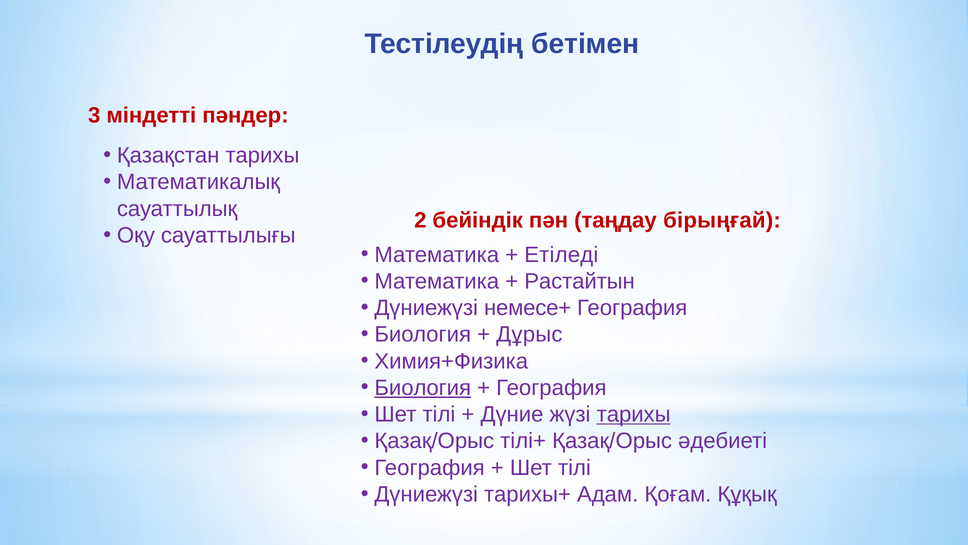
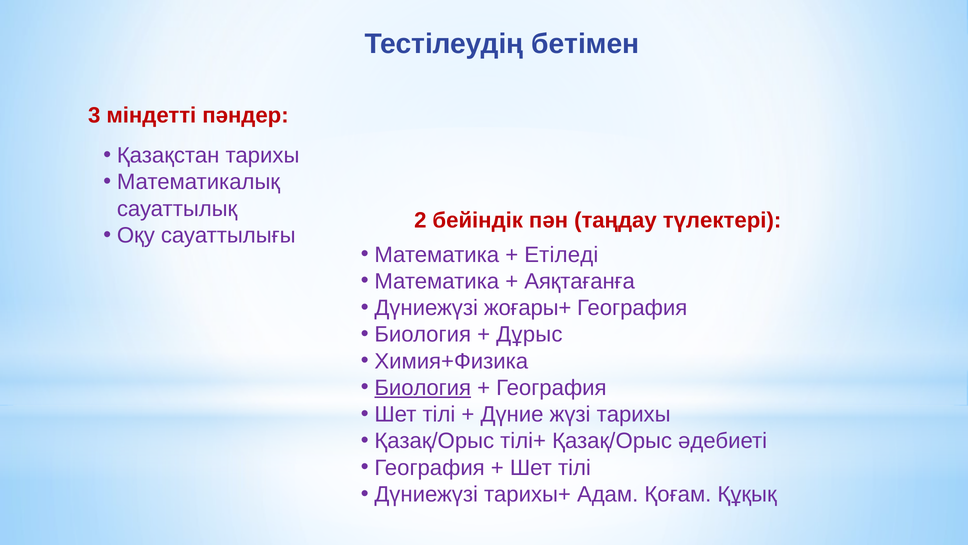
бірыңғай: бірыңғай -> түлектері
Растайтын: Растайтын -> Аяқтағанға
немесе+: немесе+ -> жоғары+
тарихы at (634, 414) underline: present -> none
